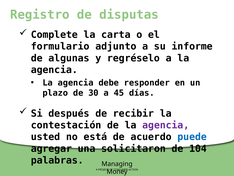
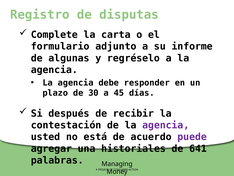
puede colour: blue -> purple
solicitaron: solicitaron -> historiales
104: 104 -> 641
